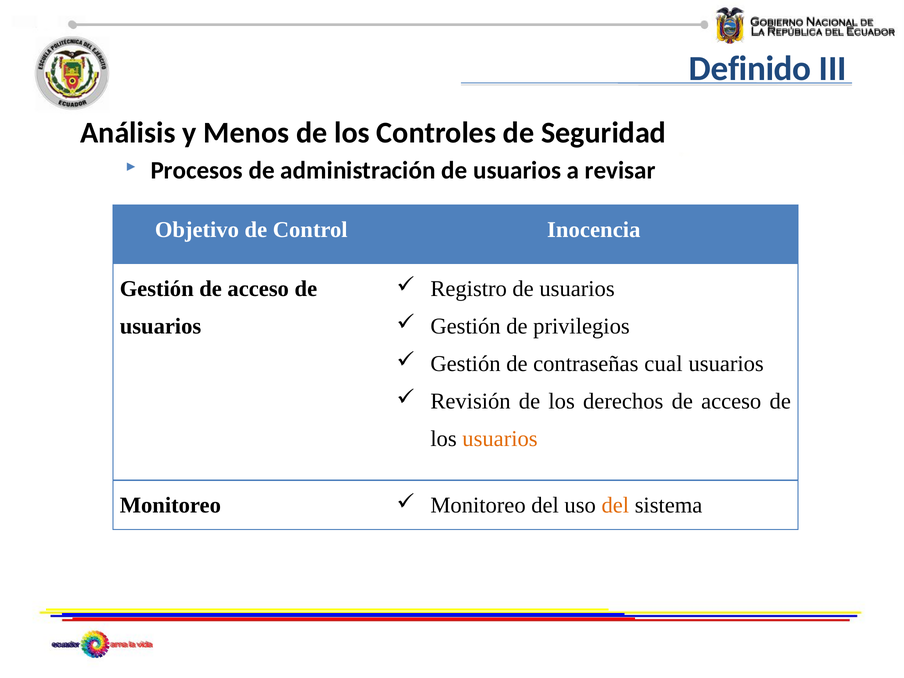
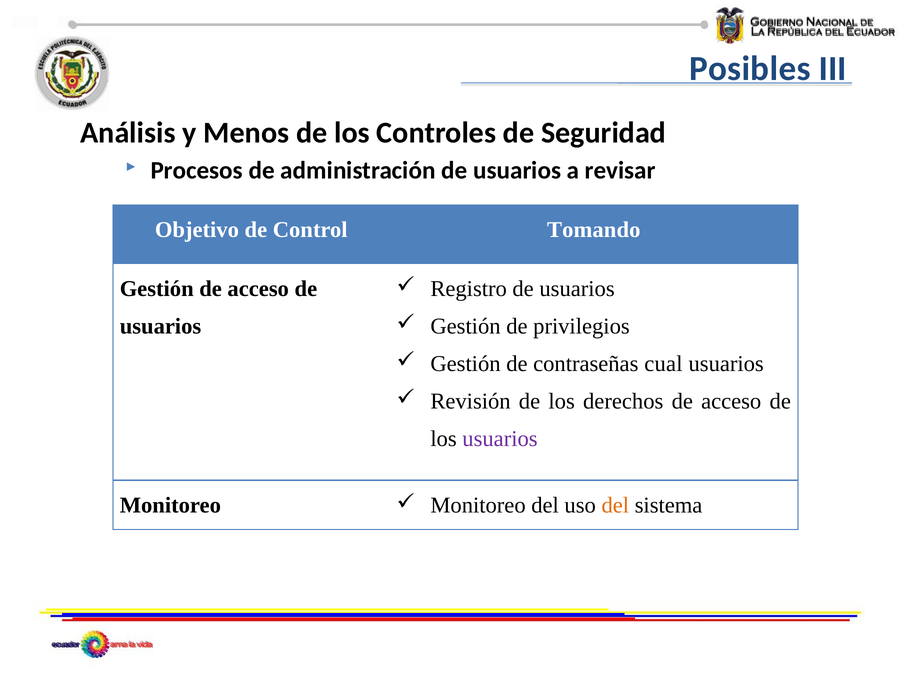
Definido: Definido -> Posibles
Inocencia: Inocencia -> Tomando
usuarios at (500, 439) colour: orange -> purple
